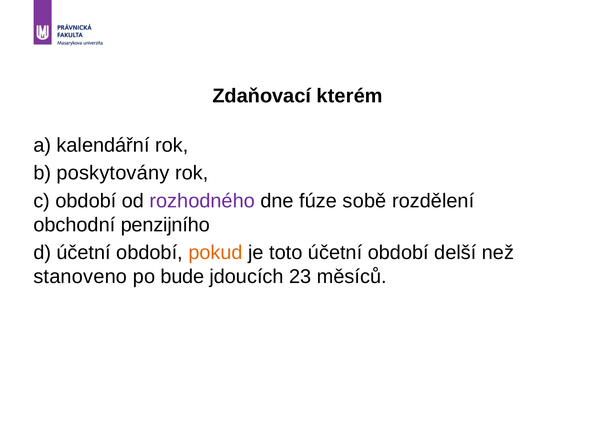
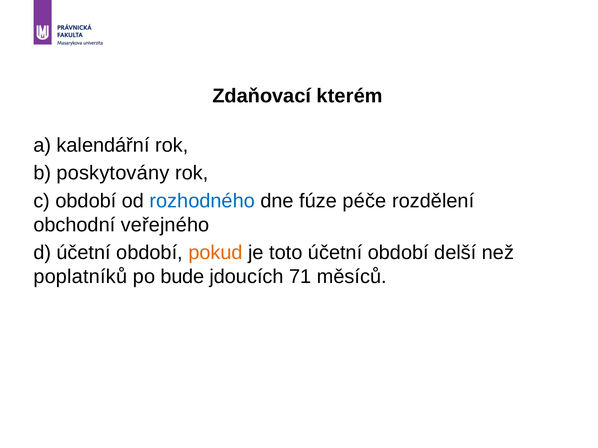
rozhodného colour: purple -> blue
sobě: sobě -> péče
penzijního: penzijního -> veřejného
stanoveno: stanoveno -> poplatníků
23: 23 -> 71
